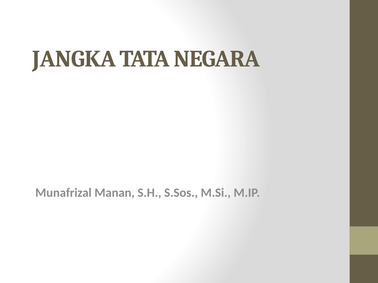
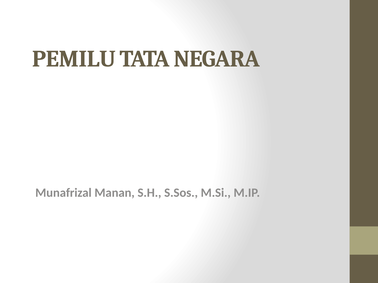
JANGKA: JANGKA -> PEMILU
